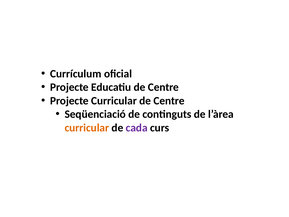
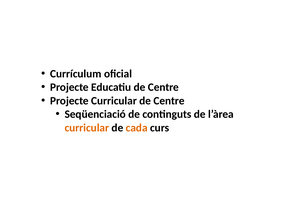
cada colour: purple -> orange
